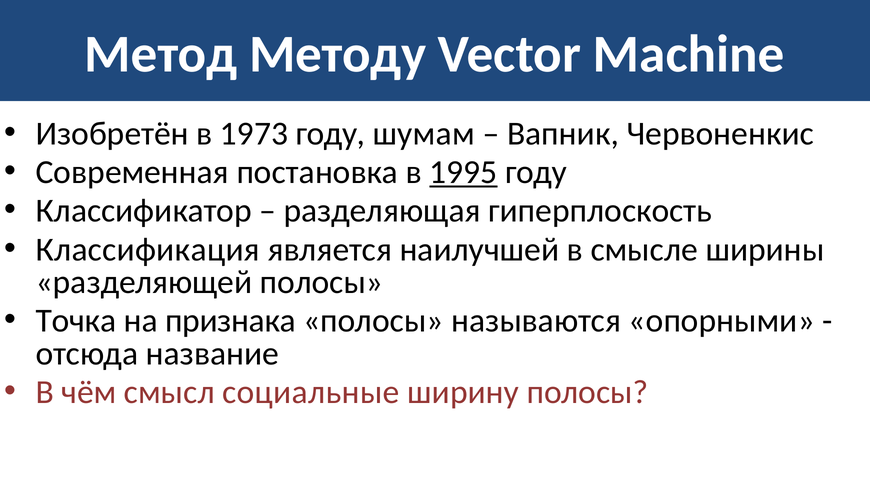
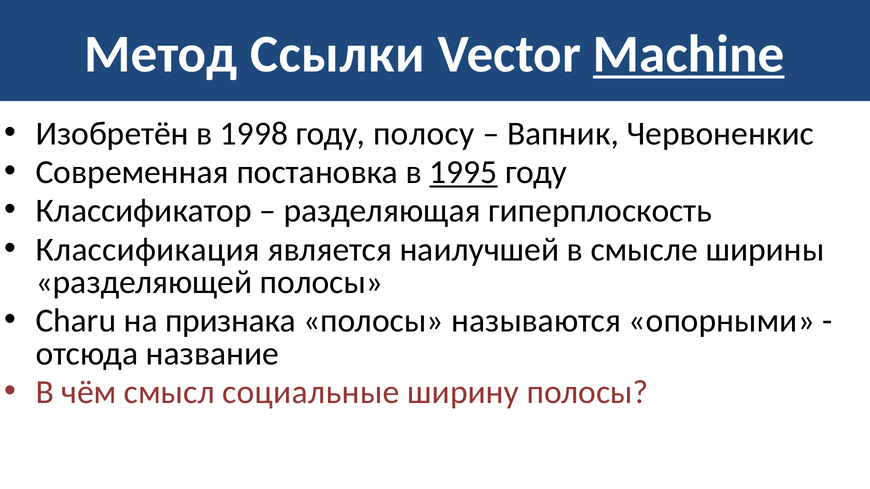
Методу: Методу -> Ссылки
Machine underline: none -> present
1973: 1973 -> 1998
шумам: шумам -> полосу
Точка: Точка -> Charu
